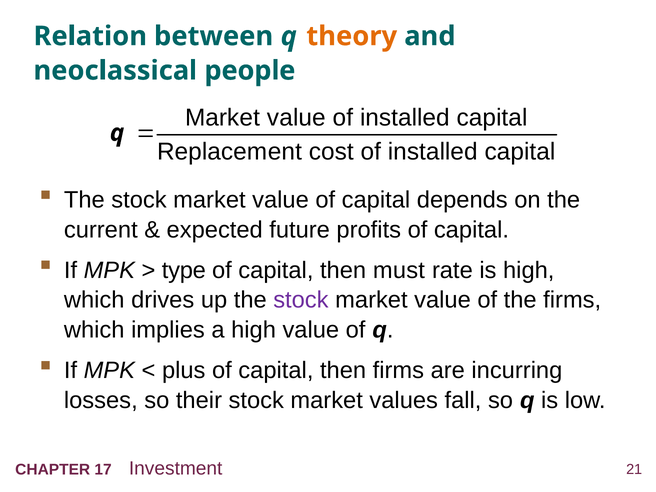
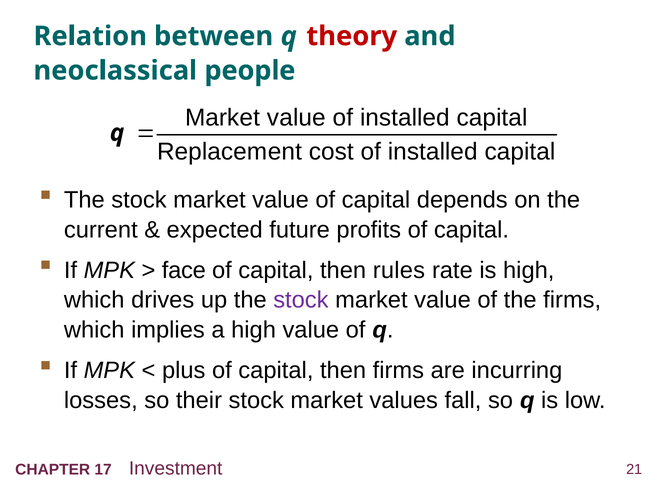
theory colour: orange -> red
type: type -> face
must: must -> rules
